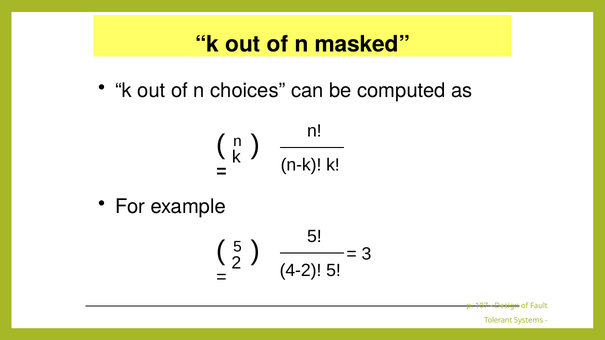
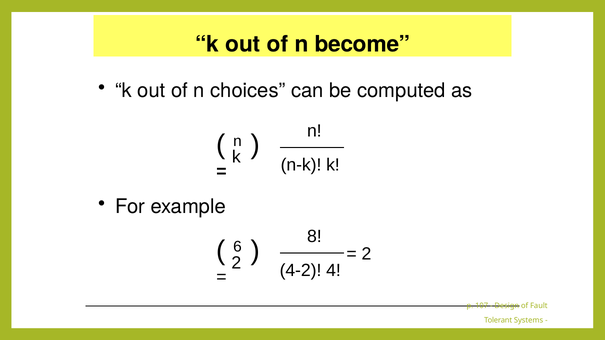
masked: masked -> become
5 at (314, 237): 5 -> 8
5 at (237, 247): 5 -> 6
3 at (366, 254): 3 -> 2
4-2 5: 5 -> 4
